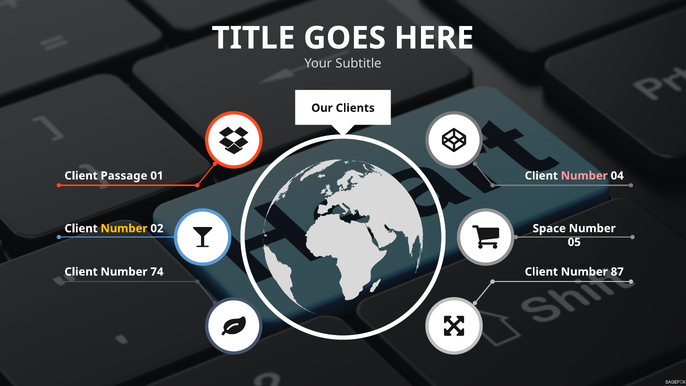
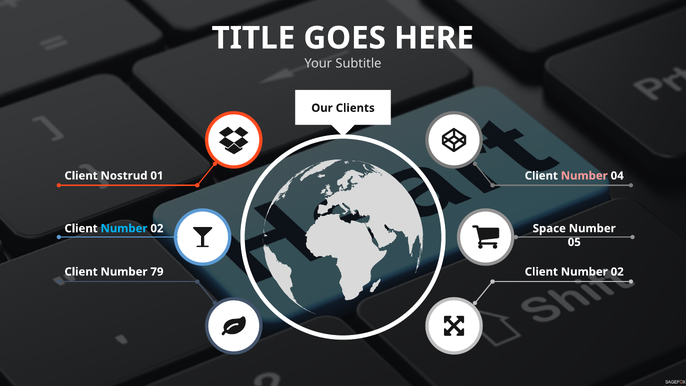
Passage: Passage -> Nostrud
Number at (124, 228) colour: yellow -> light blue
74: 74 -> 79
87 at (617, 272): 87 -> 02
